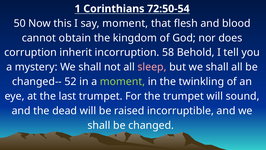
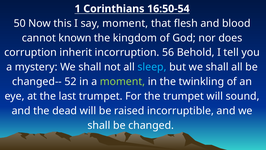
72:50-54: 72:50-54 -> 16:50-54
obtain: obtain -> known
58: 58 -> 56
sleep colour: pink -> light blue
